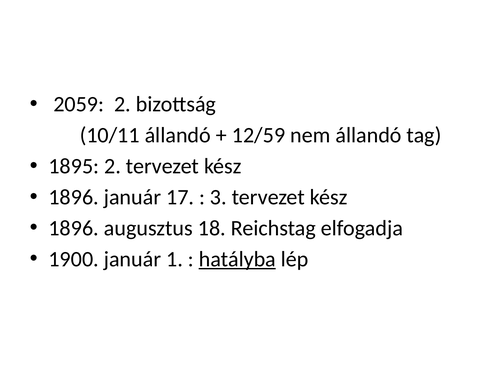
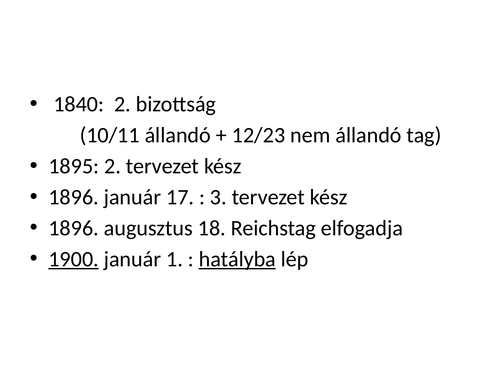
2059: 2059 -> 1840
12/59: 12/59 -> 12/23
1900 underline: none -> present
